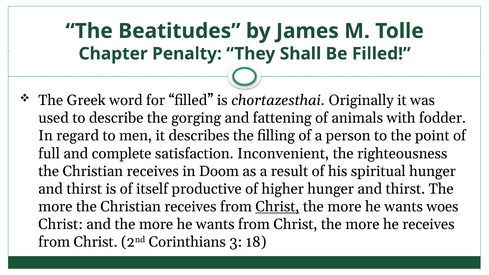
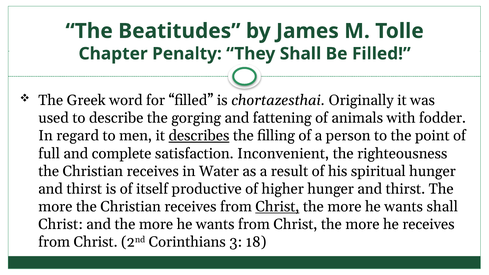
describes underline: none -> present
Doom: Doom -> Water
wants woes: woes -> shall
